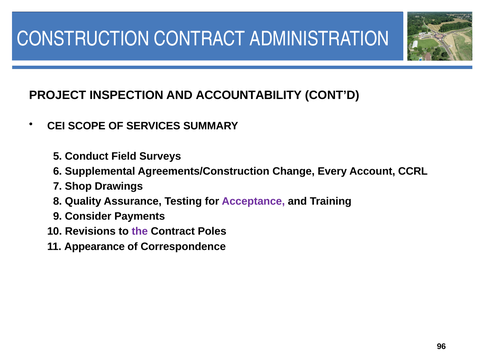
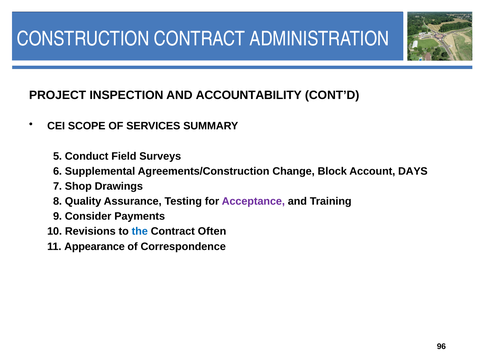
Every: Every -> Block
CCRL: CCRL -> DAYS
the colour: purple -> blue
Poles: Poles -> Often
